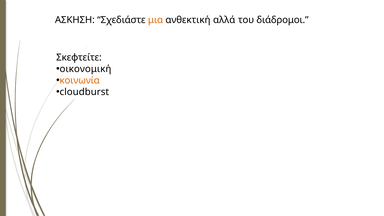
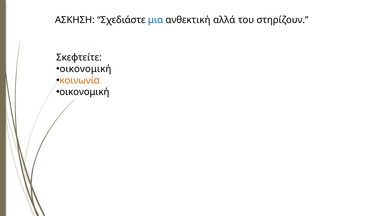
μια colour: orange -> blue
διάδρομοι: διάδρομοι -> στηρίζουν
cloudburst at (84, 92): cloudburst -> οικονομική
